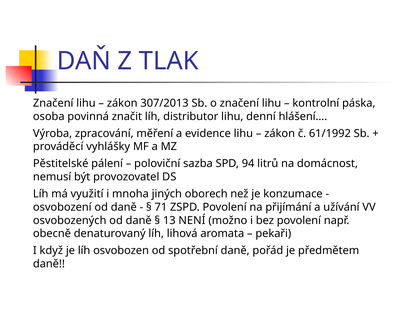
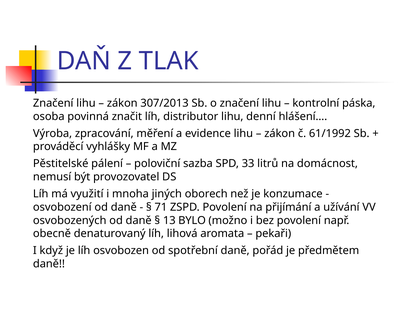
94: 94 -> 33
NENÍ: NENÍ -> BYLO
